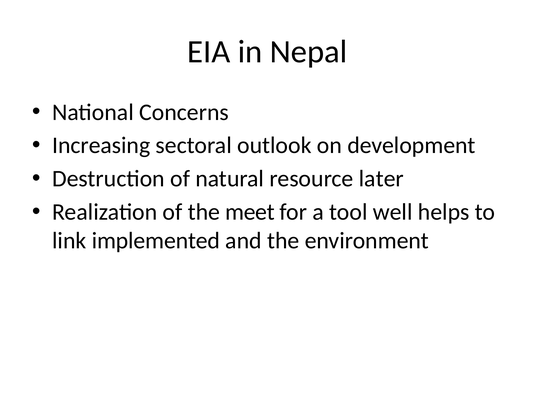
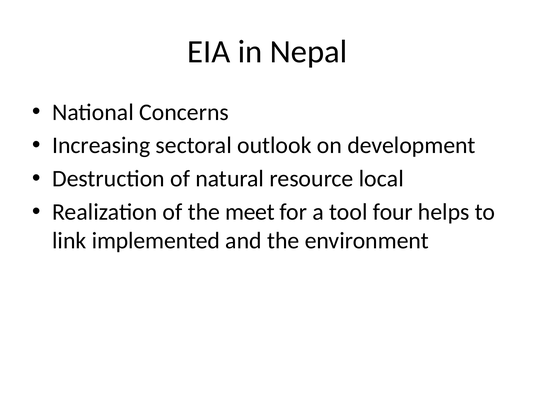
later: later -> local
well: well -> four
